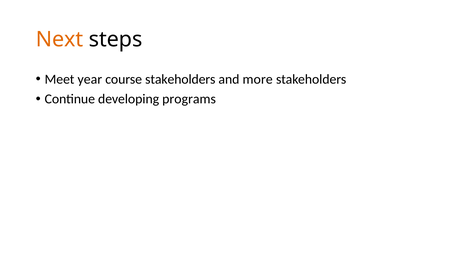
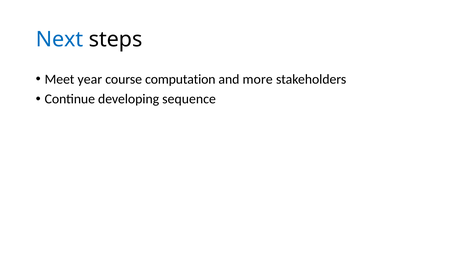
Next colour: orange -> blue
course stakeholders: stakeholders -> computation
programs: programs -> sequence
